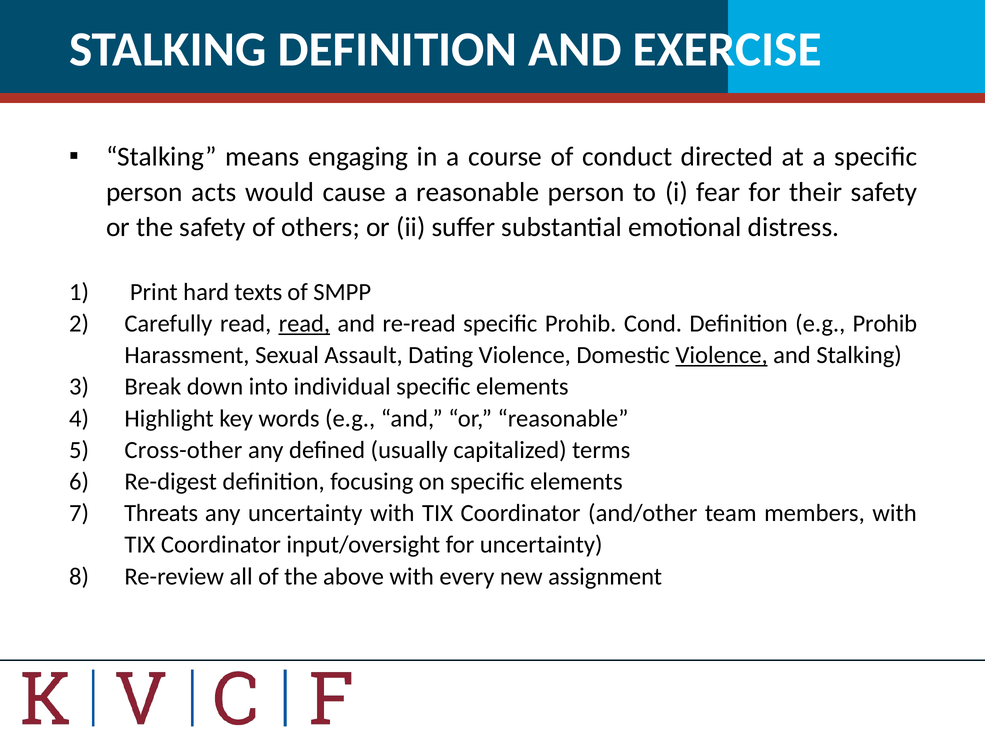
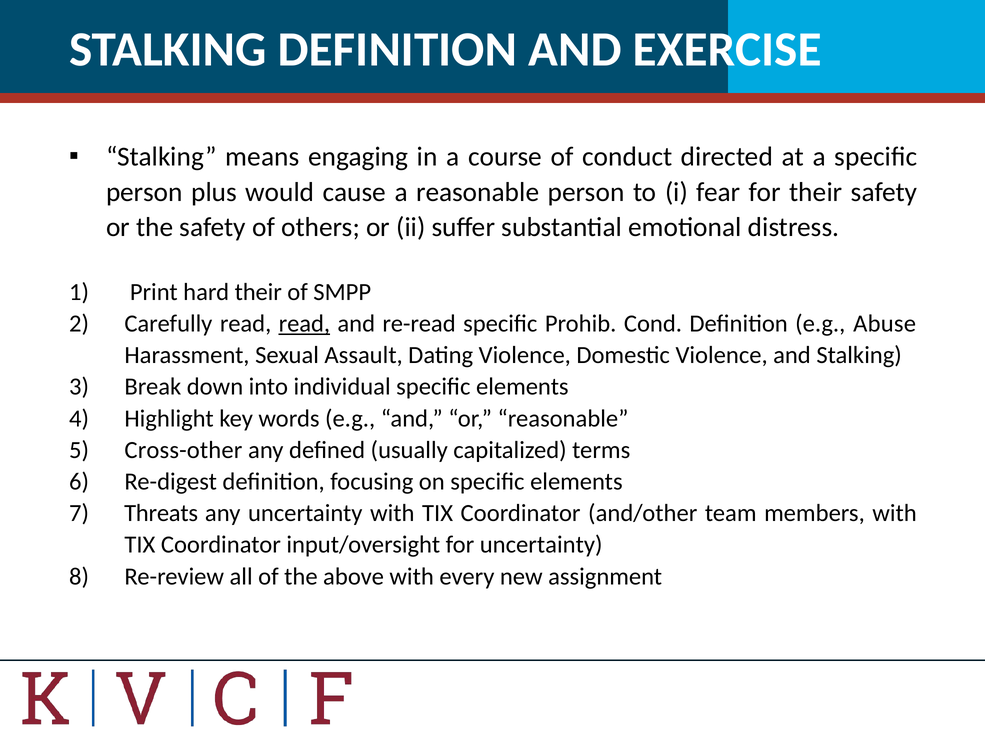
acts: acts -> plus
hard texts: texts -> their
e.g Prohib: Prohib -> Abuse
Violence at (722, 355) underline: present -> none
